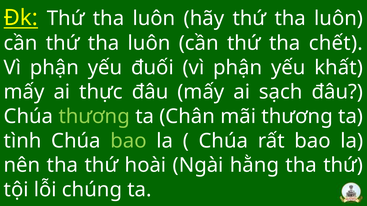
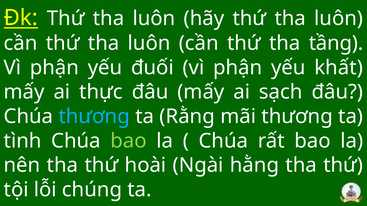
chết: chết -> tầng
thương at (94, 117) colour: light green -> light blue
Chân: Chân -> Rằng
